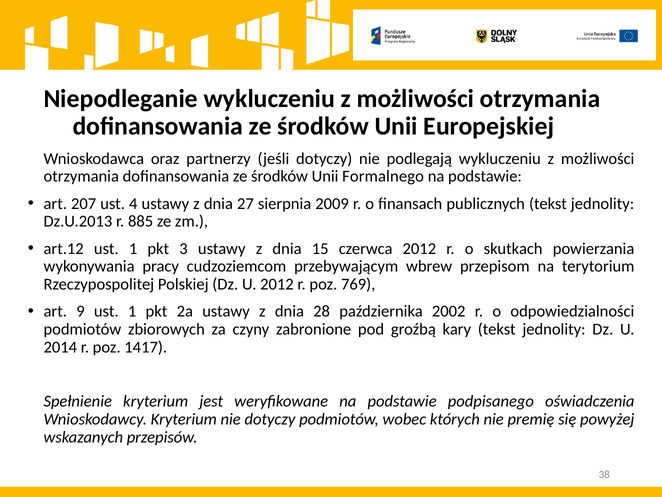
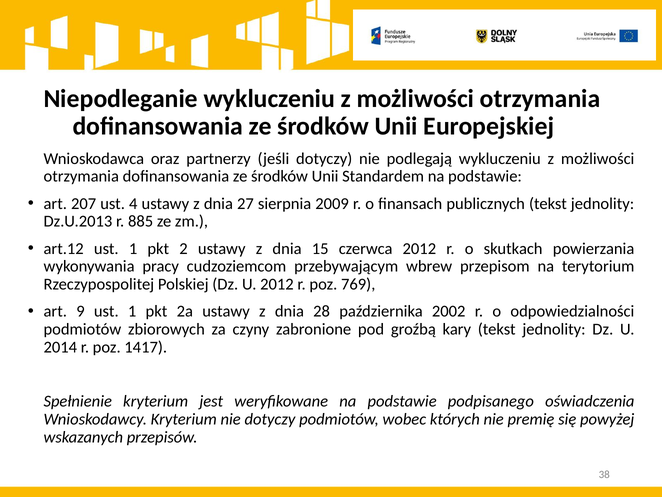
Formalnego: Formalnego -> Standardem
3: 3 -> 2
